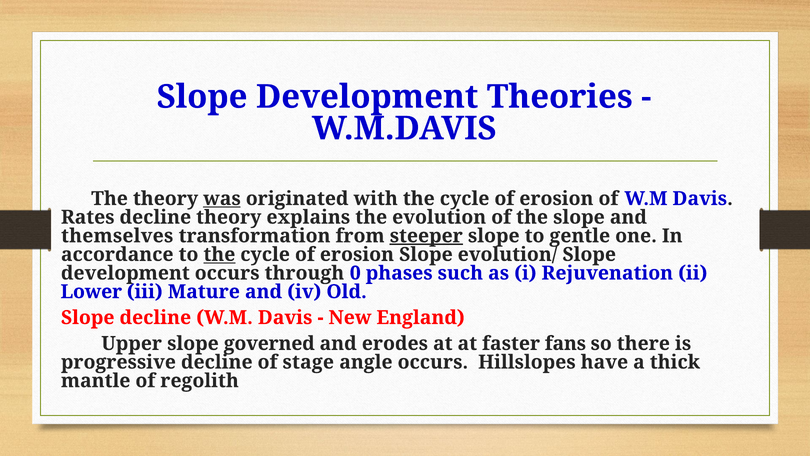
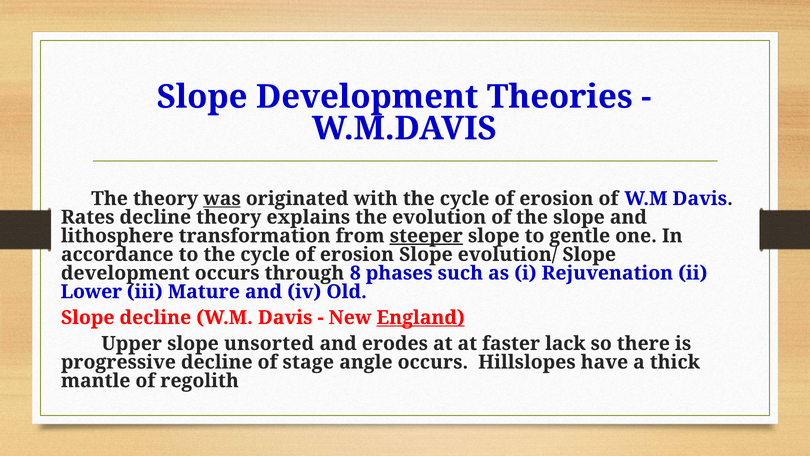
themselves: themselves -> lithosphere
the at (219, 254) underline: present -> none
0: 0 -> 8
England underline: none -> present
governed: governed -> unsorted
fans: fans -> lack
